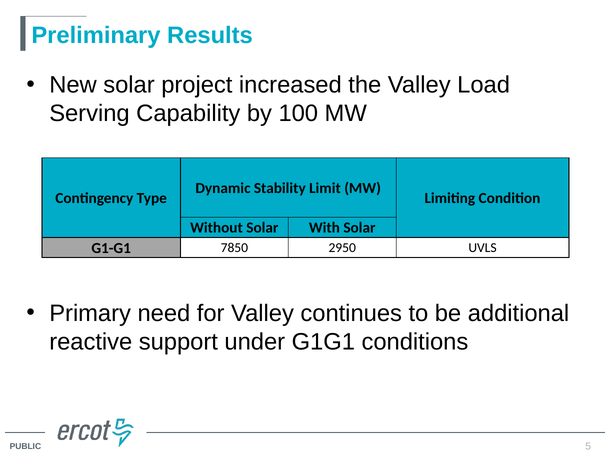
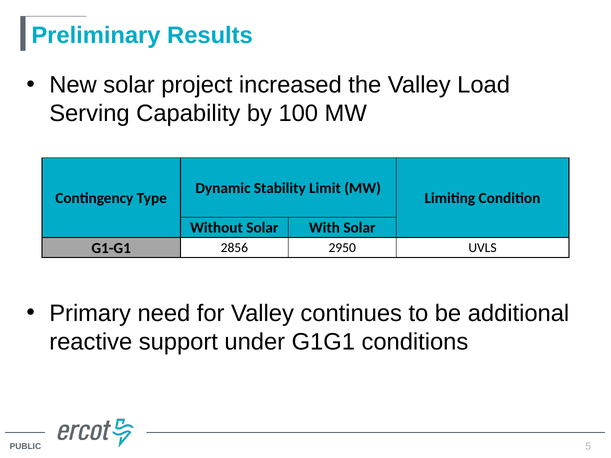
7850: 7850 -> 2856
